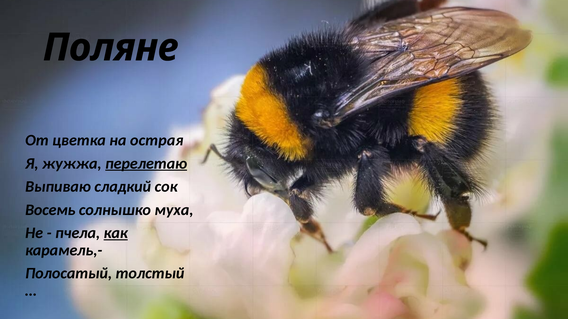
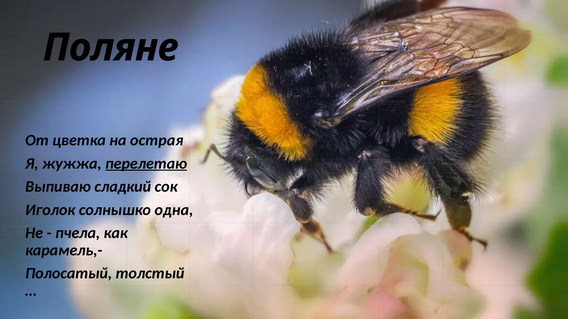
Восемь: Восемь -> Иголок
муха: муха -> одна
как underline: present -> none
